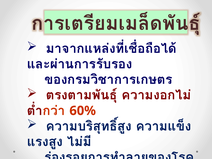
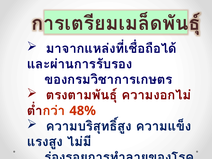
60%: 60% -> 48%
